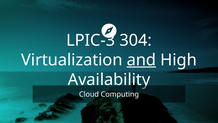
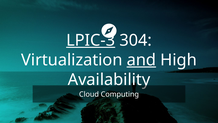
LPIC-3 at (91, 40) underline: none -> present
